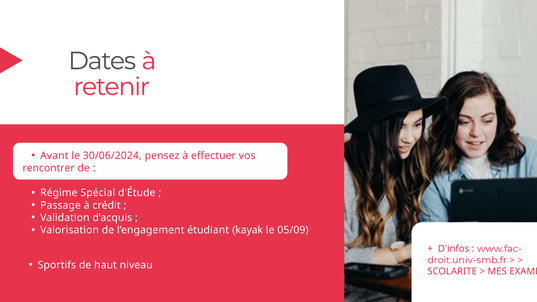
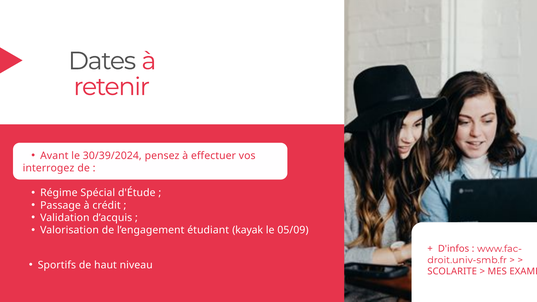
30/06/2024: 30/06/2024 -> 30/39/2024
rencontrer: rencontrer -> interrogez
